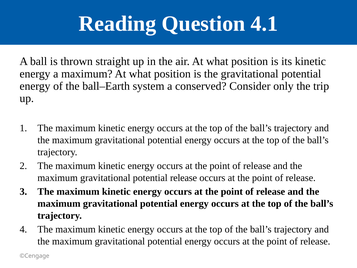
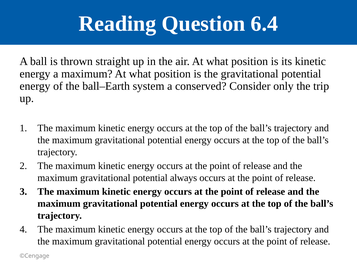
4.1: 4.1 -> 6.4
potential release: release -> always
